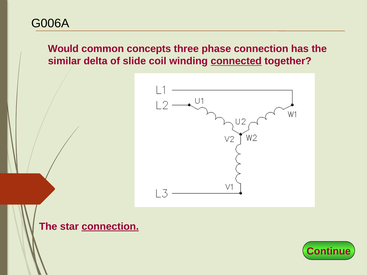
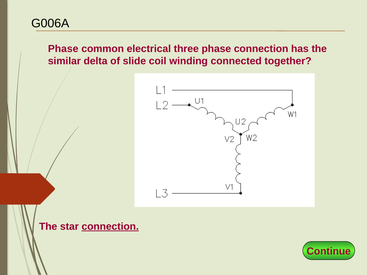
Would at (63, 49): Would -> Phase
concepts: concepts -> electrical
connected underline: present -> none
